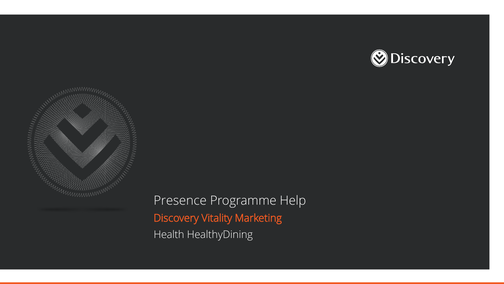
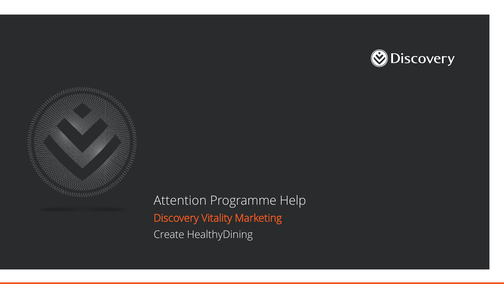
Presence: Presence -> Attention
Health: Health -> Create
